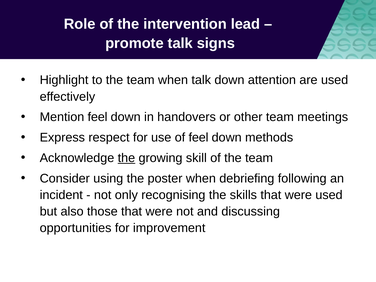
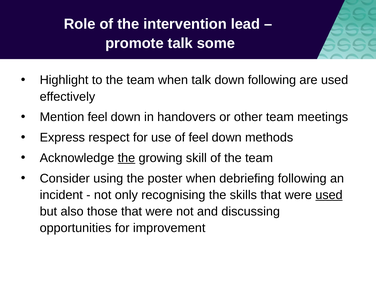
signs: signs -> some
down attention: attention -> following
used at (329, 195) underline: none -> present
